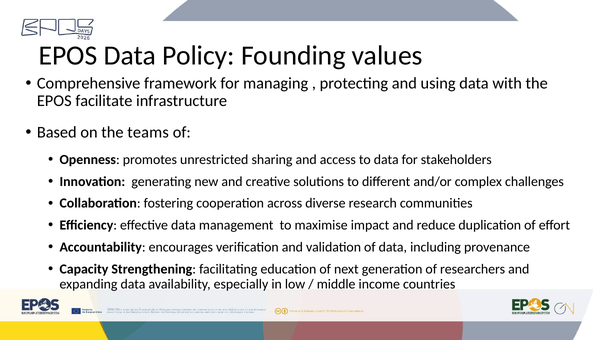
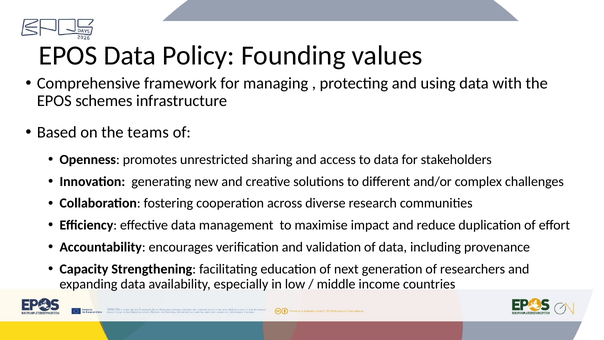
facilitate: facilitate -> schemes
